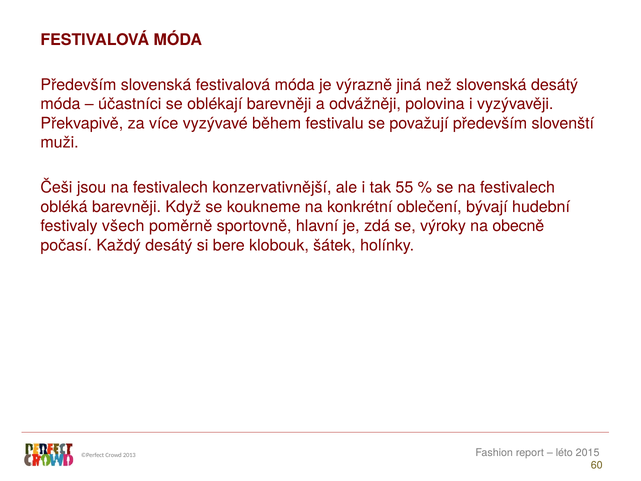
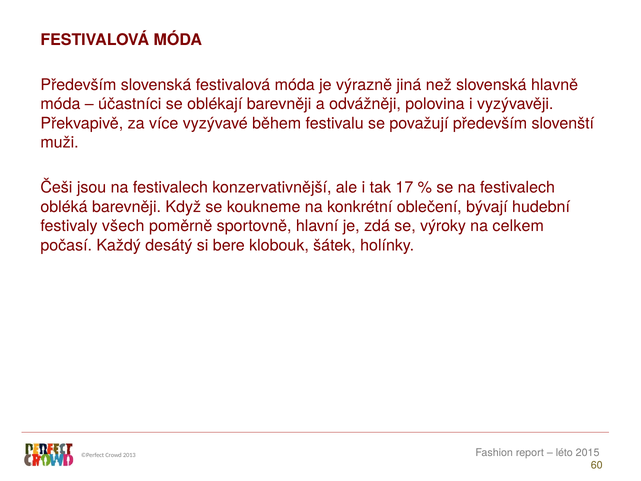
slovenská desátý: desátý -> hlavně
55: 55 -> 17
obecně: obecně -> celkem
